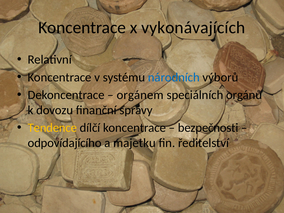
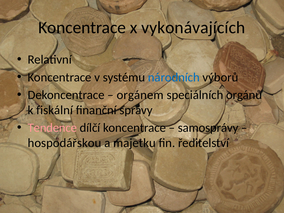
dovozu: dovozu -> fiskální
Tendence colour: yellow -> pink
bezpečnosti: bezpečnosti -> samosprávy
odpovídajícího: odpovídajícího -> hospodářskou
